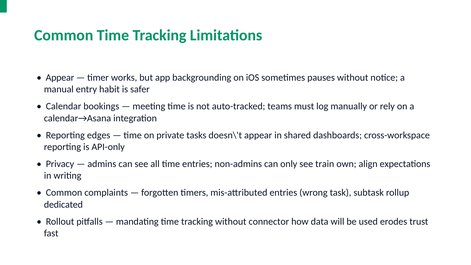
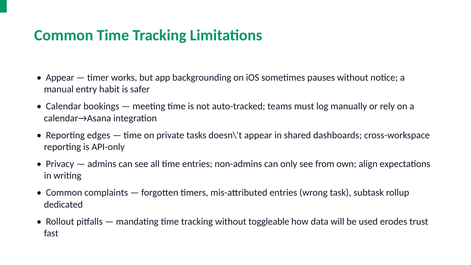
train: train -> from
connector: connector -> toggleable
